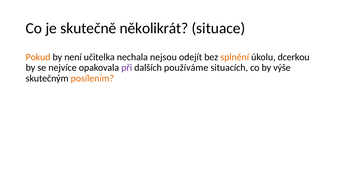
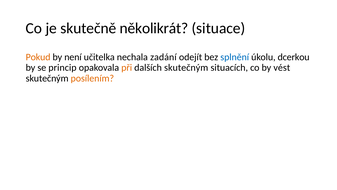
nejsou: nejsou -> zadání
splnění colour: orange -> blue
nejvíce: nejvíce -> princip
při colour: purple -> orange
dalších používáme: používáme -> skutečným
výše: výše -> vést
